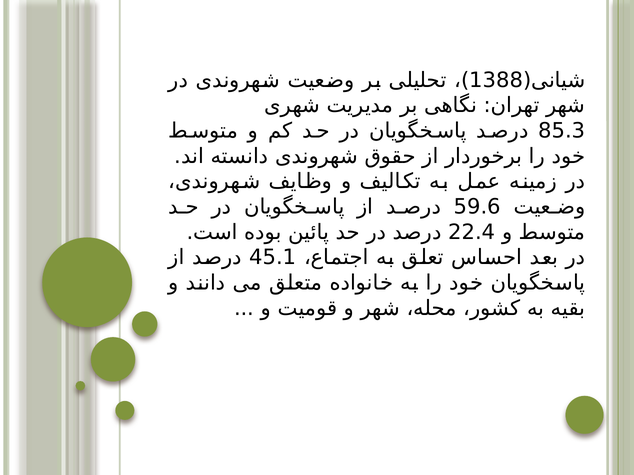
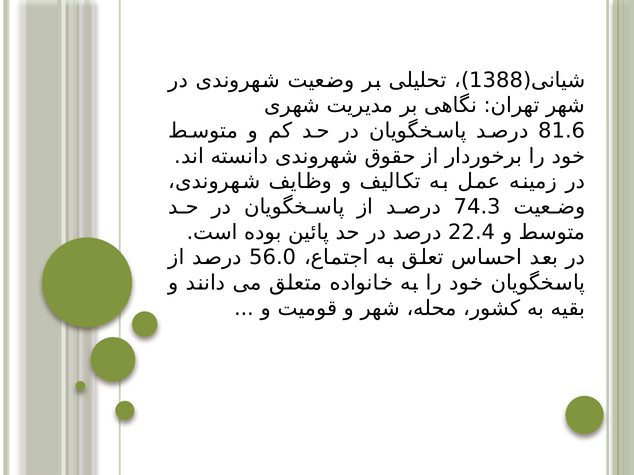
85.3: 85.3 -> 81.6
59.6: 59.6 -> 74.3
45.1: 45.1 -> 56.0
